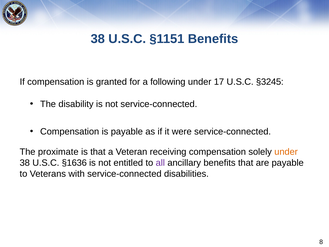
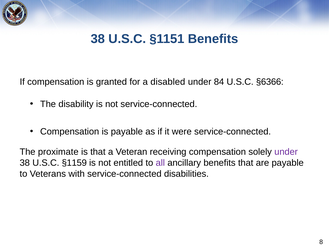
following: following -> disabled
17: 17 -> 84
§3245: §3245 -> §6366
under at (286, 152) colour: orange -> purple
§1636: §1636 -> §1159
